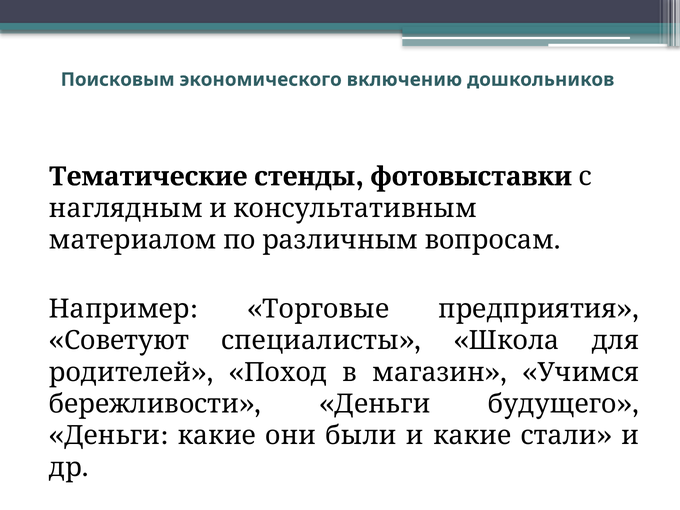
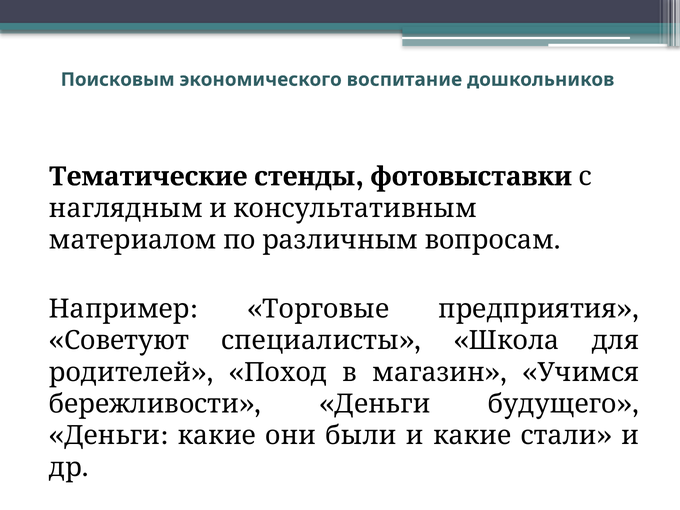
включению: включению -> воспитание
